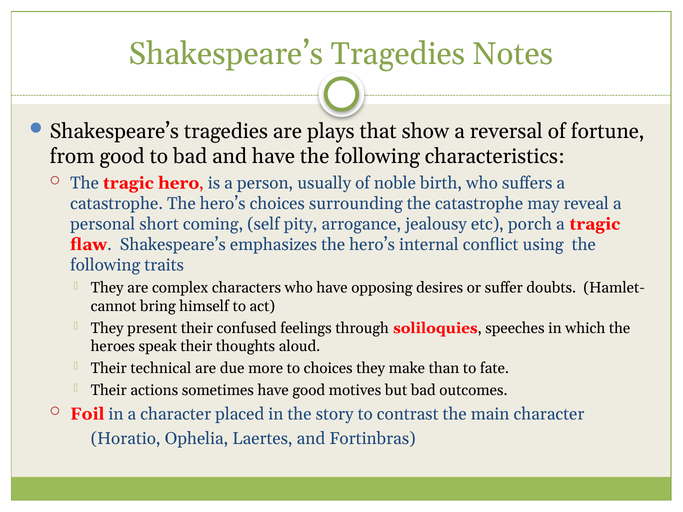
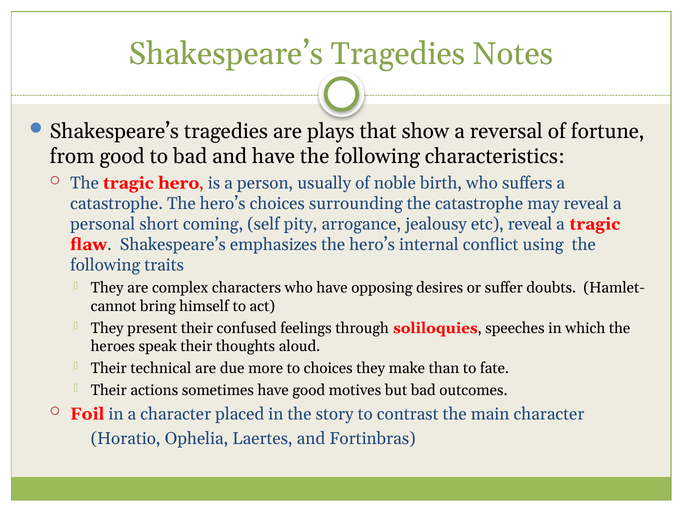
etc porch: porch -> reveal
